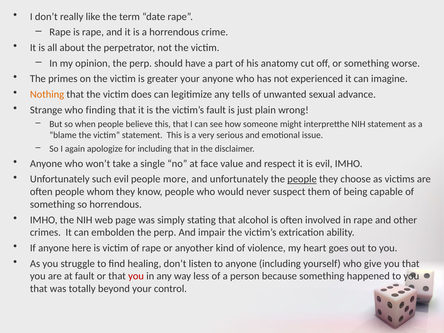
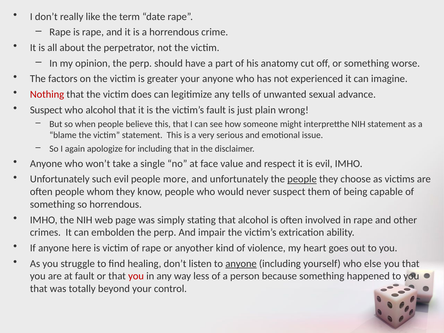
primes: primes -> factors
Nothing colour: orange -> red
Strange at (46, 110): Strange -> Suspect
who finding: finding -> alcohol
anyone at (241, 264) underline: none -> present
give: give -> else
